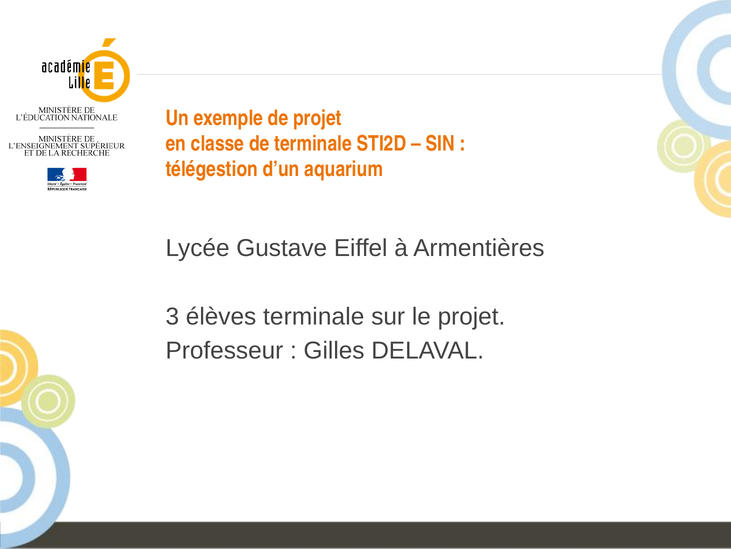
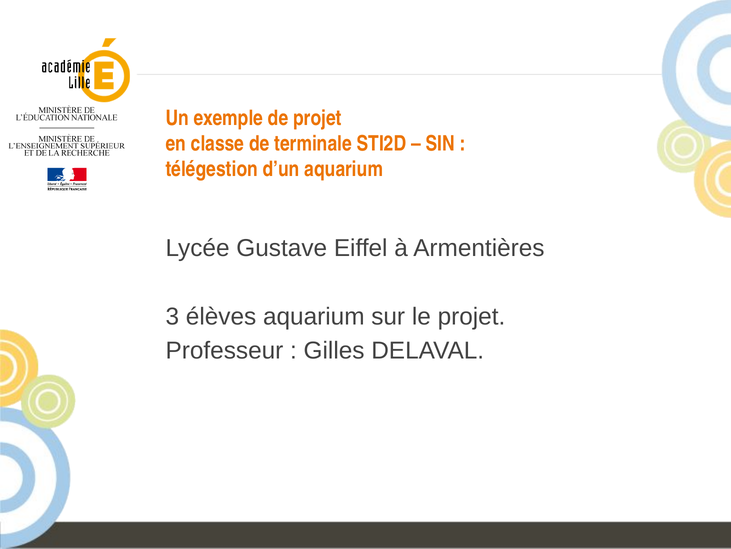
élèves terminale: terminale -> aquarium
